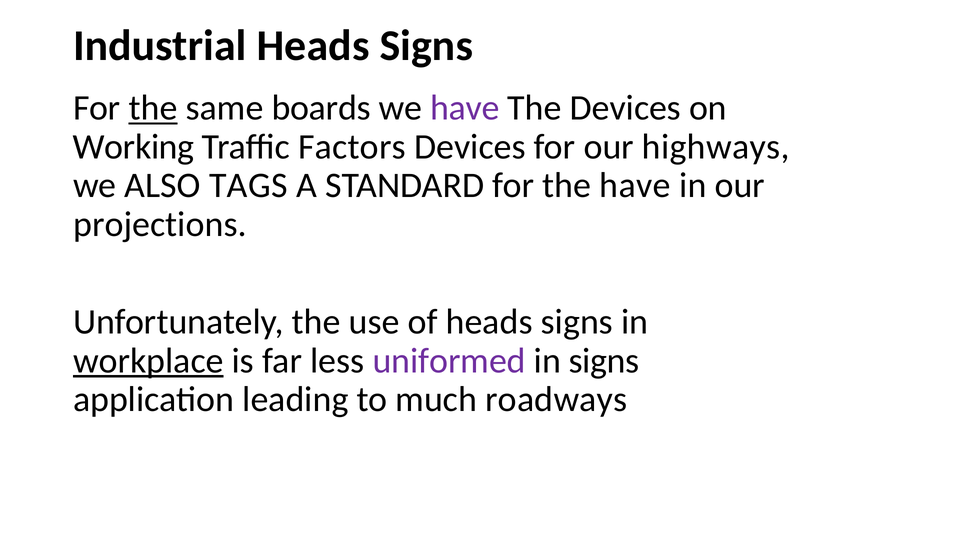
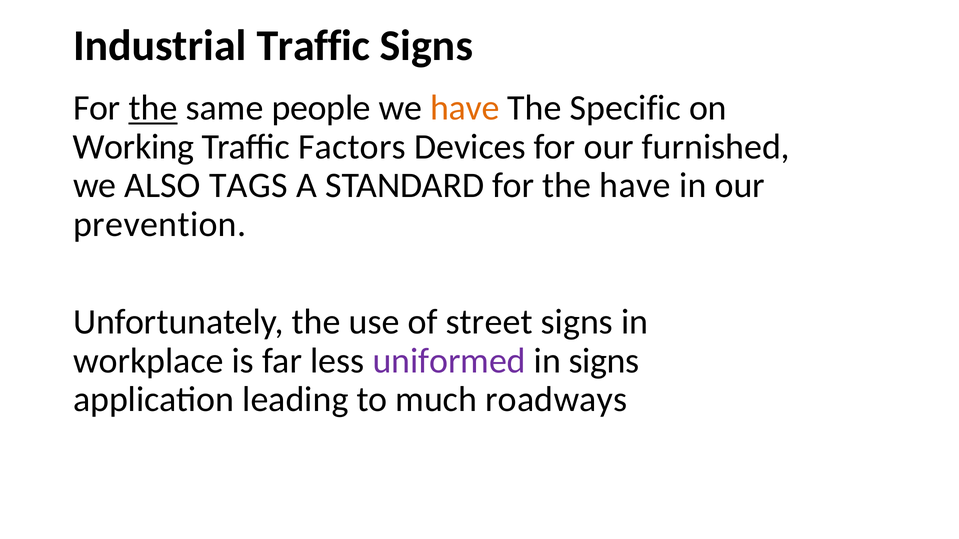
Industrial Heads: Heads -> Traffic
boards: boards -> people
have at (465, 108) colour: purple -> orange
The Devices: Devices -> Specific
highways: highways -> furnished
projections: projections -> prevention
of heads: heads -> street
workplace underline: present -> none
